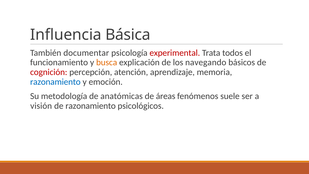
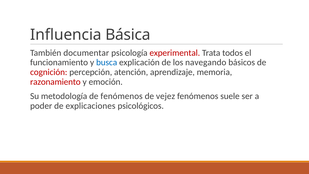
busca colour: orange -> blue
razonamiento at (55, 82) colour: blue -> red
de anatómicas: anatómicas -> fenómenos
áreas: áreas -> vejez
visión: visión -> poder
de razonamiento: razonamiento -> explicaciones
